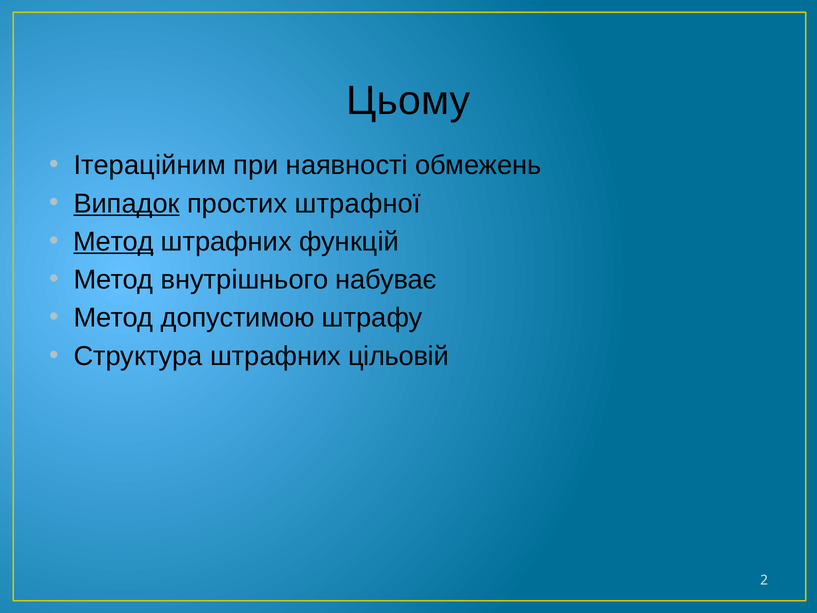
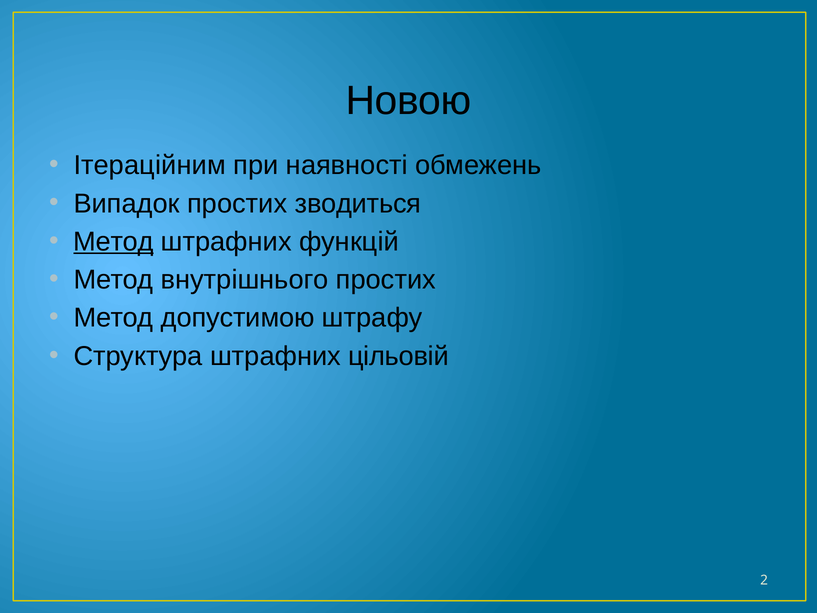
Цьому: Цьому -> Новою
Випадок underline: present -> none
штрафної: штрафної -> зводиться
внутрішнього набуває: набуває -> простих
